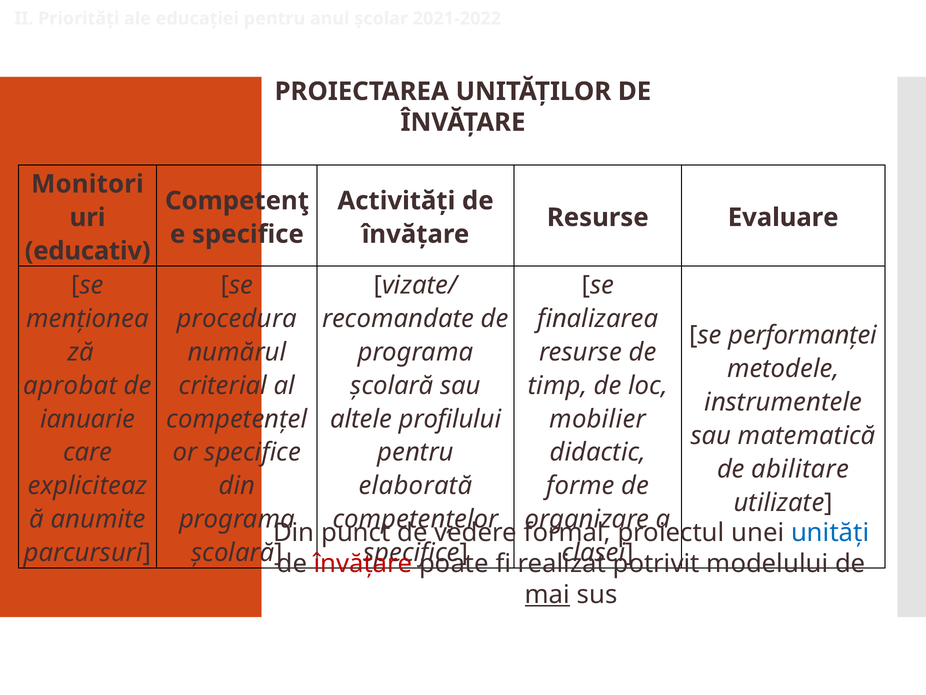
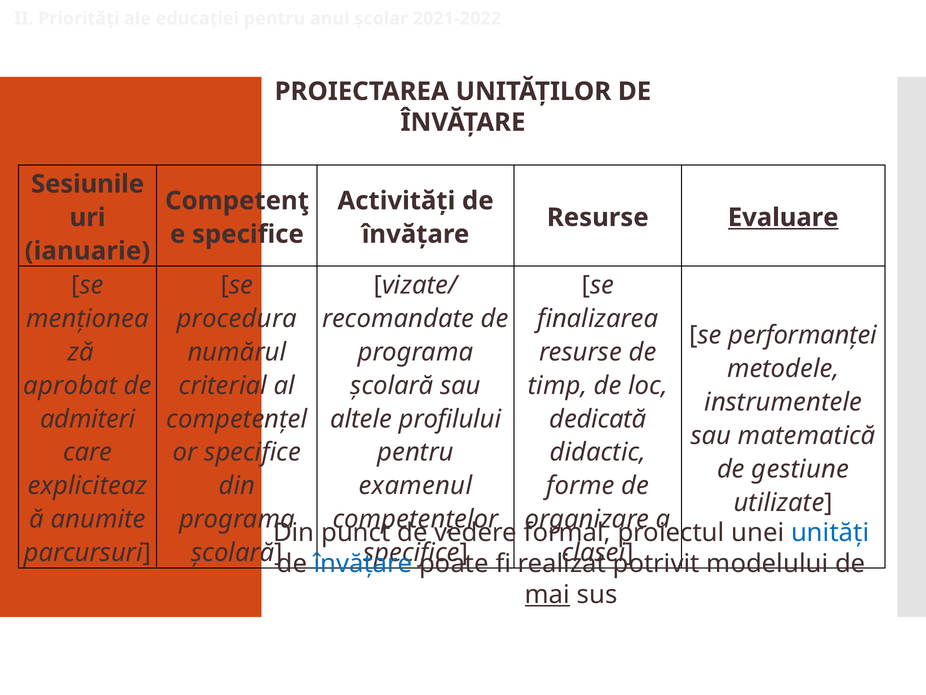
Monitori: Monitori -> Sesiunile
Evaluare underline: none -> present
educativ: educativ -> ianuarie
ianuarie: ianuarie -> admiteri
mobilier: mobilier -> dedicată
abilitare: abilitare -> gestiune
elaborată: elaborată -> examenul
învățare at (363, 563) colour: red -> blue
